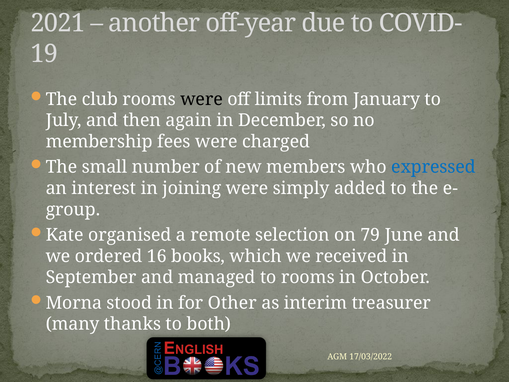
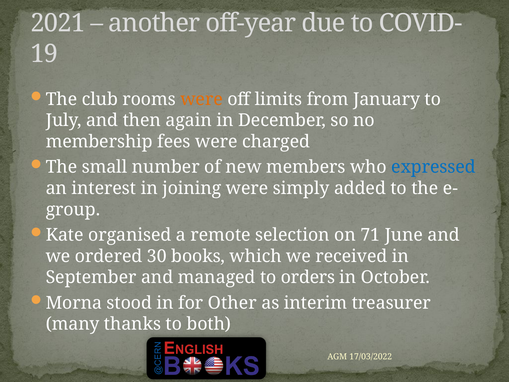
were at (202, 99) colour: black -> orange
79: 79 -> 71
16: 16 -> 30
to rooms: rooms -> orders
